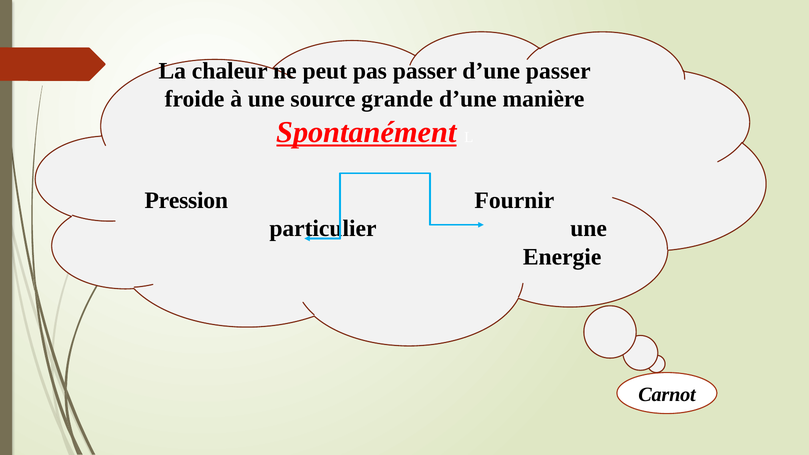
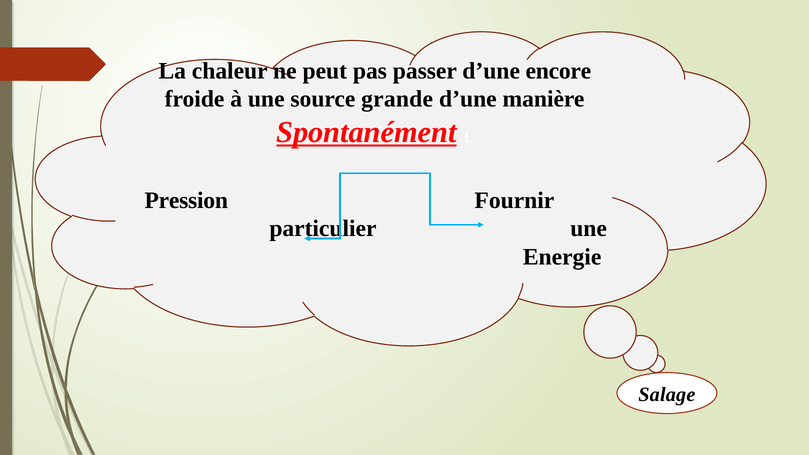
d’une passer: passer -> encore
Carnot: Carnot -> Salage
